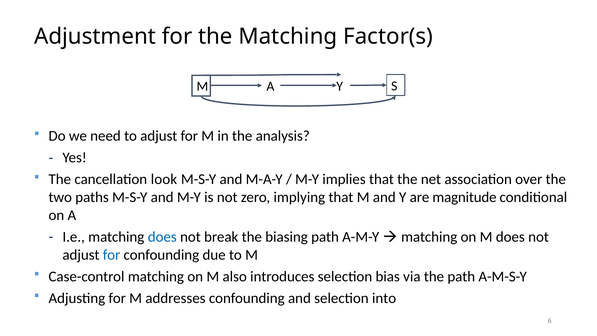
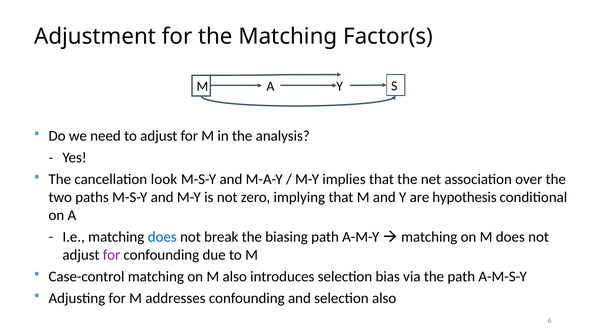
magnitude: magnitude -> hypothesis
for at (112, 255) colour: blue -> purple
selection into: into -> also
